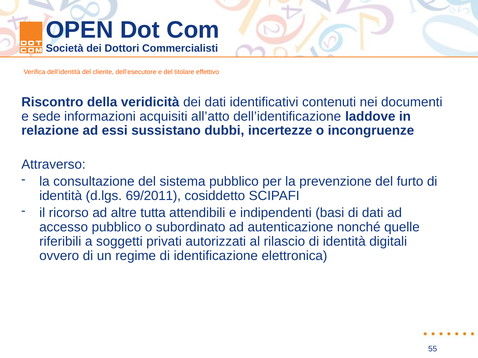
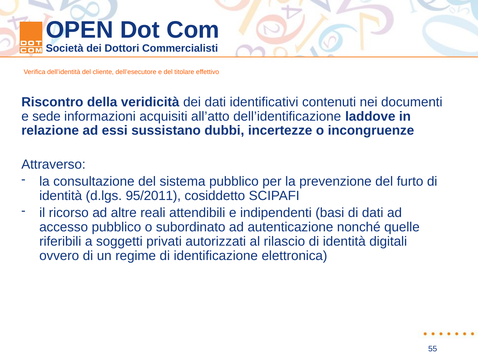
69/2011: 69/2011 -> 95/2011
tutta: tutta -> reali
